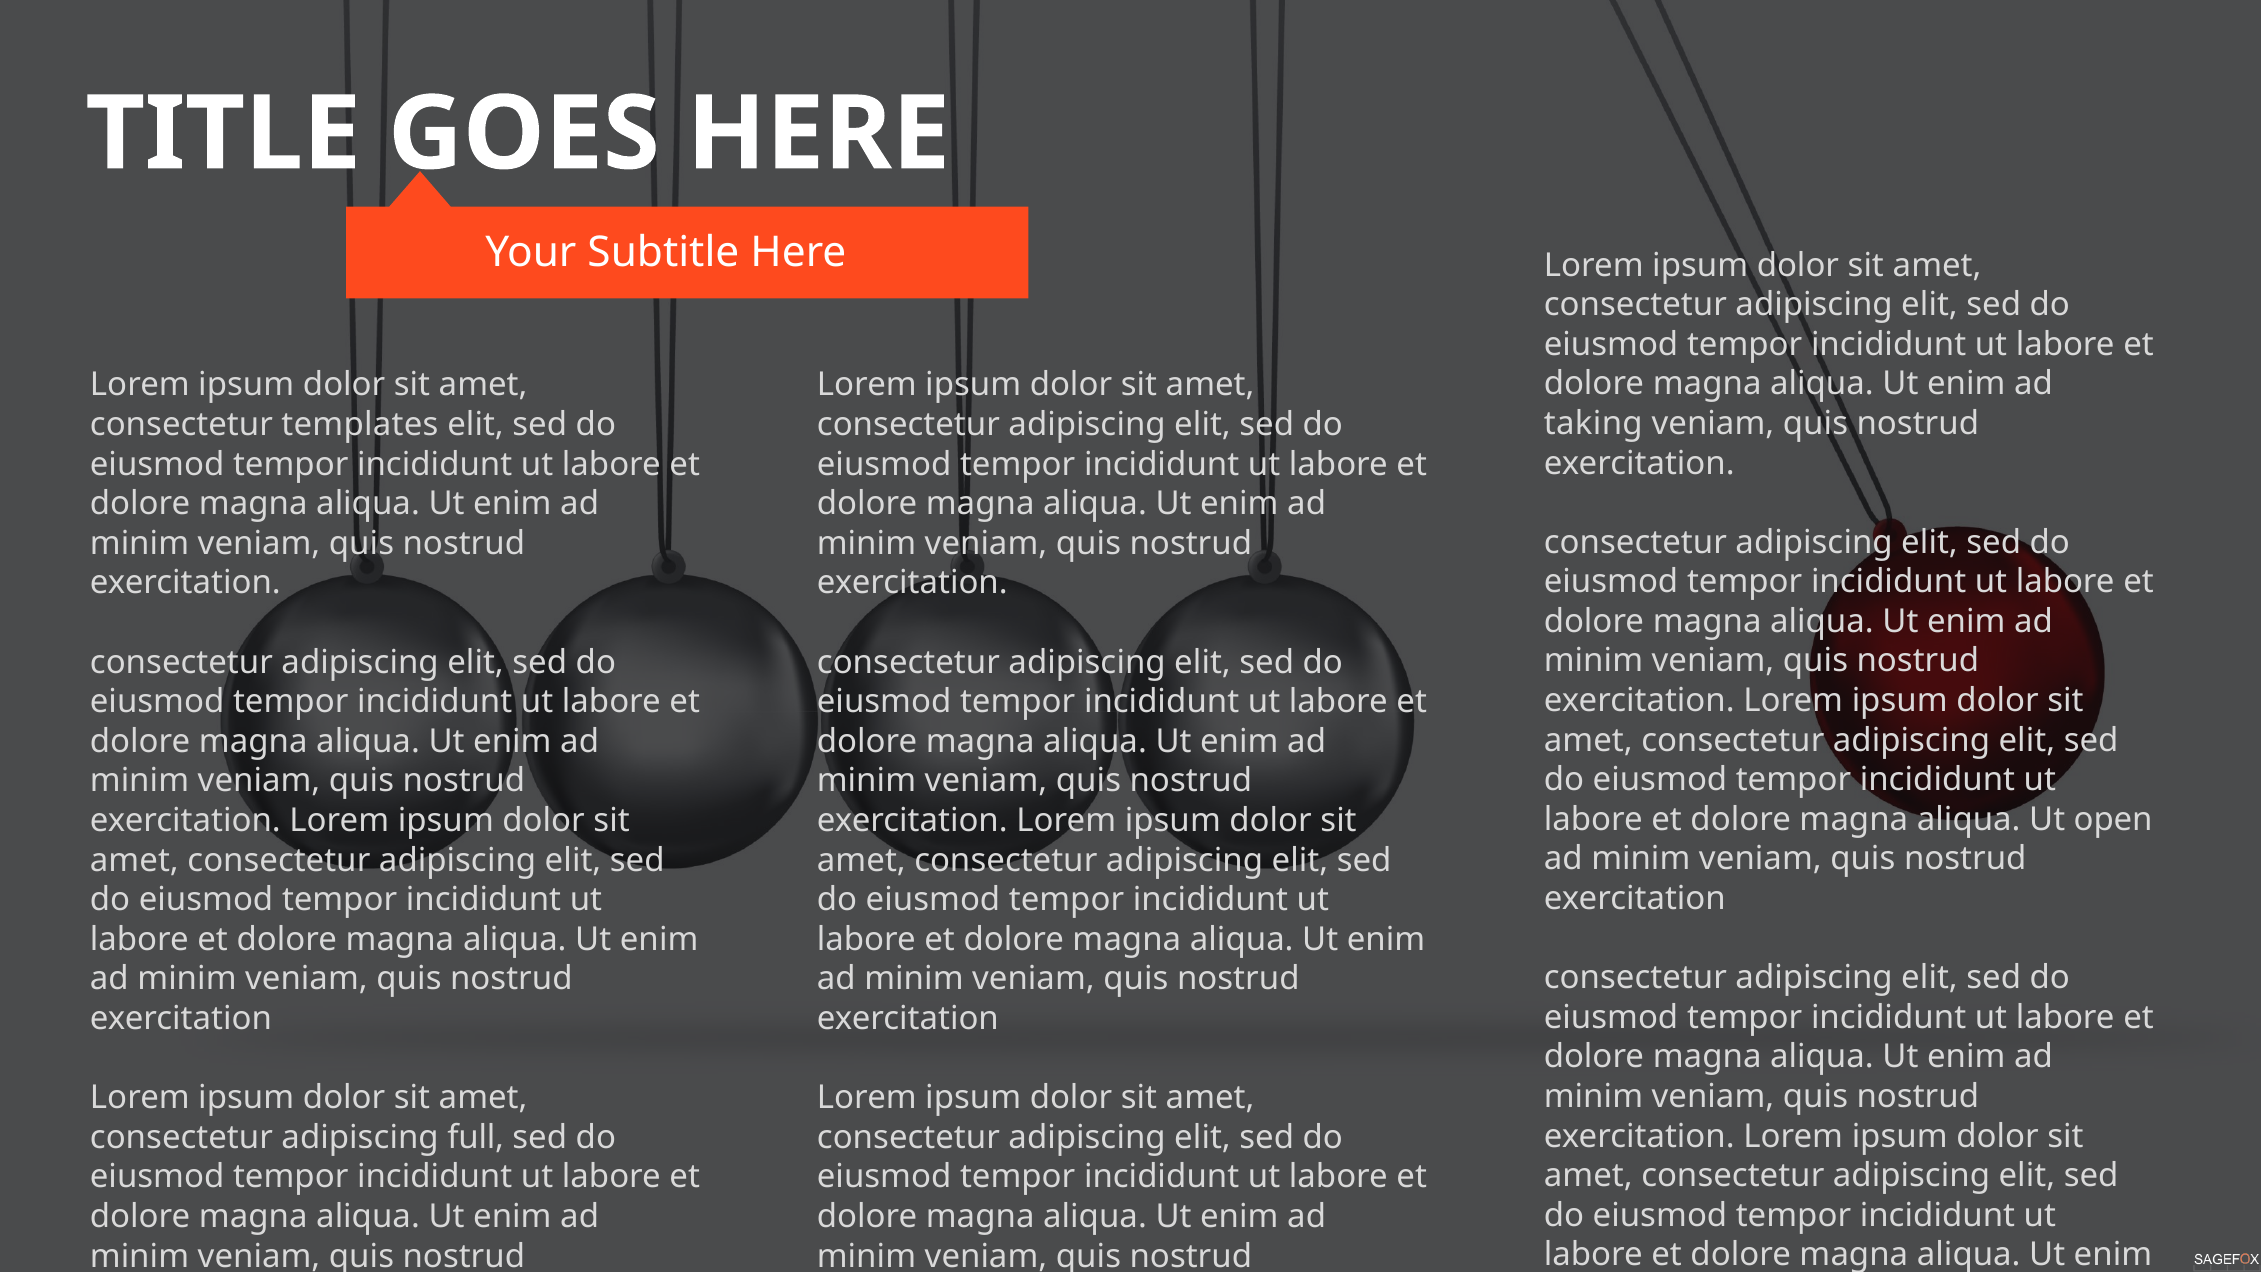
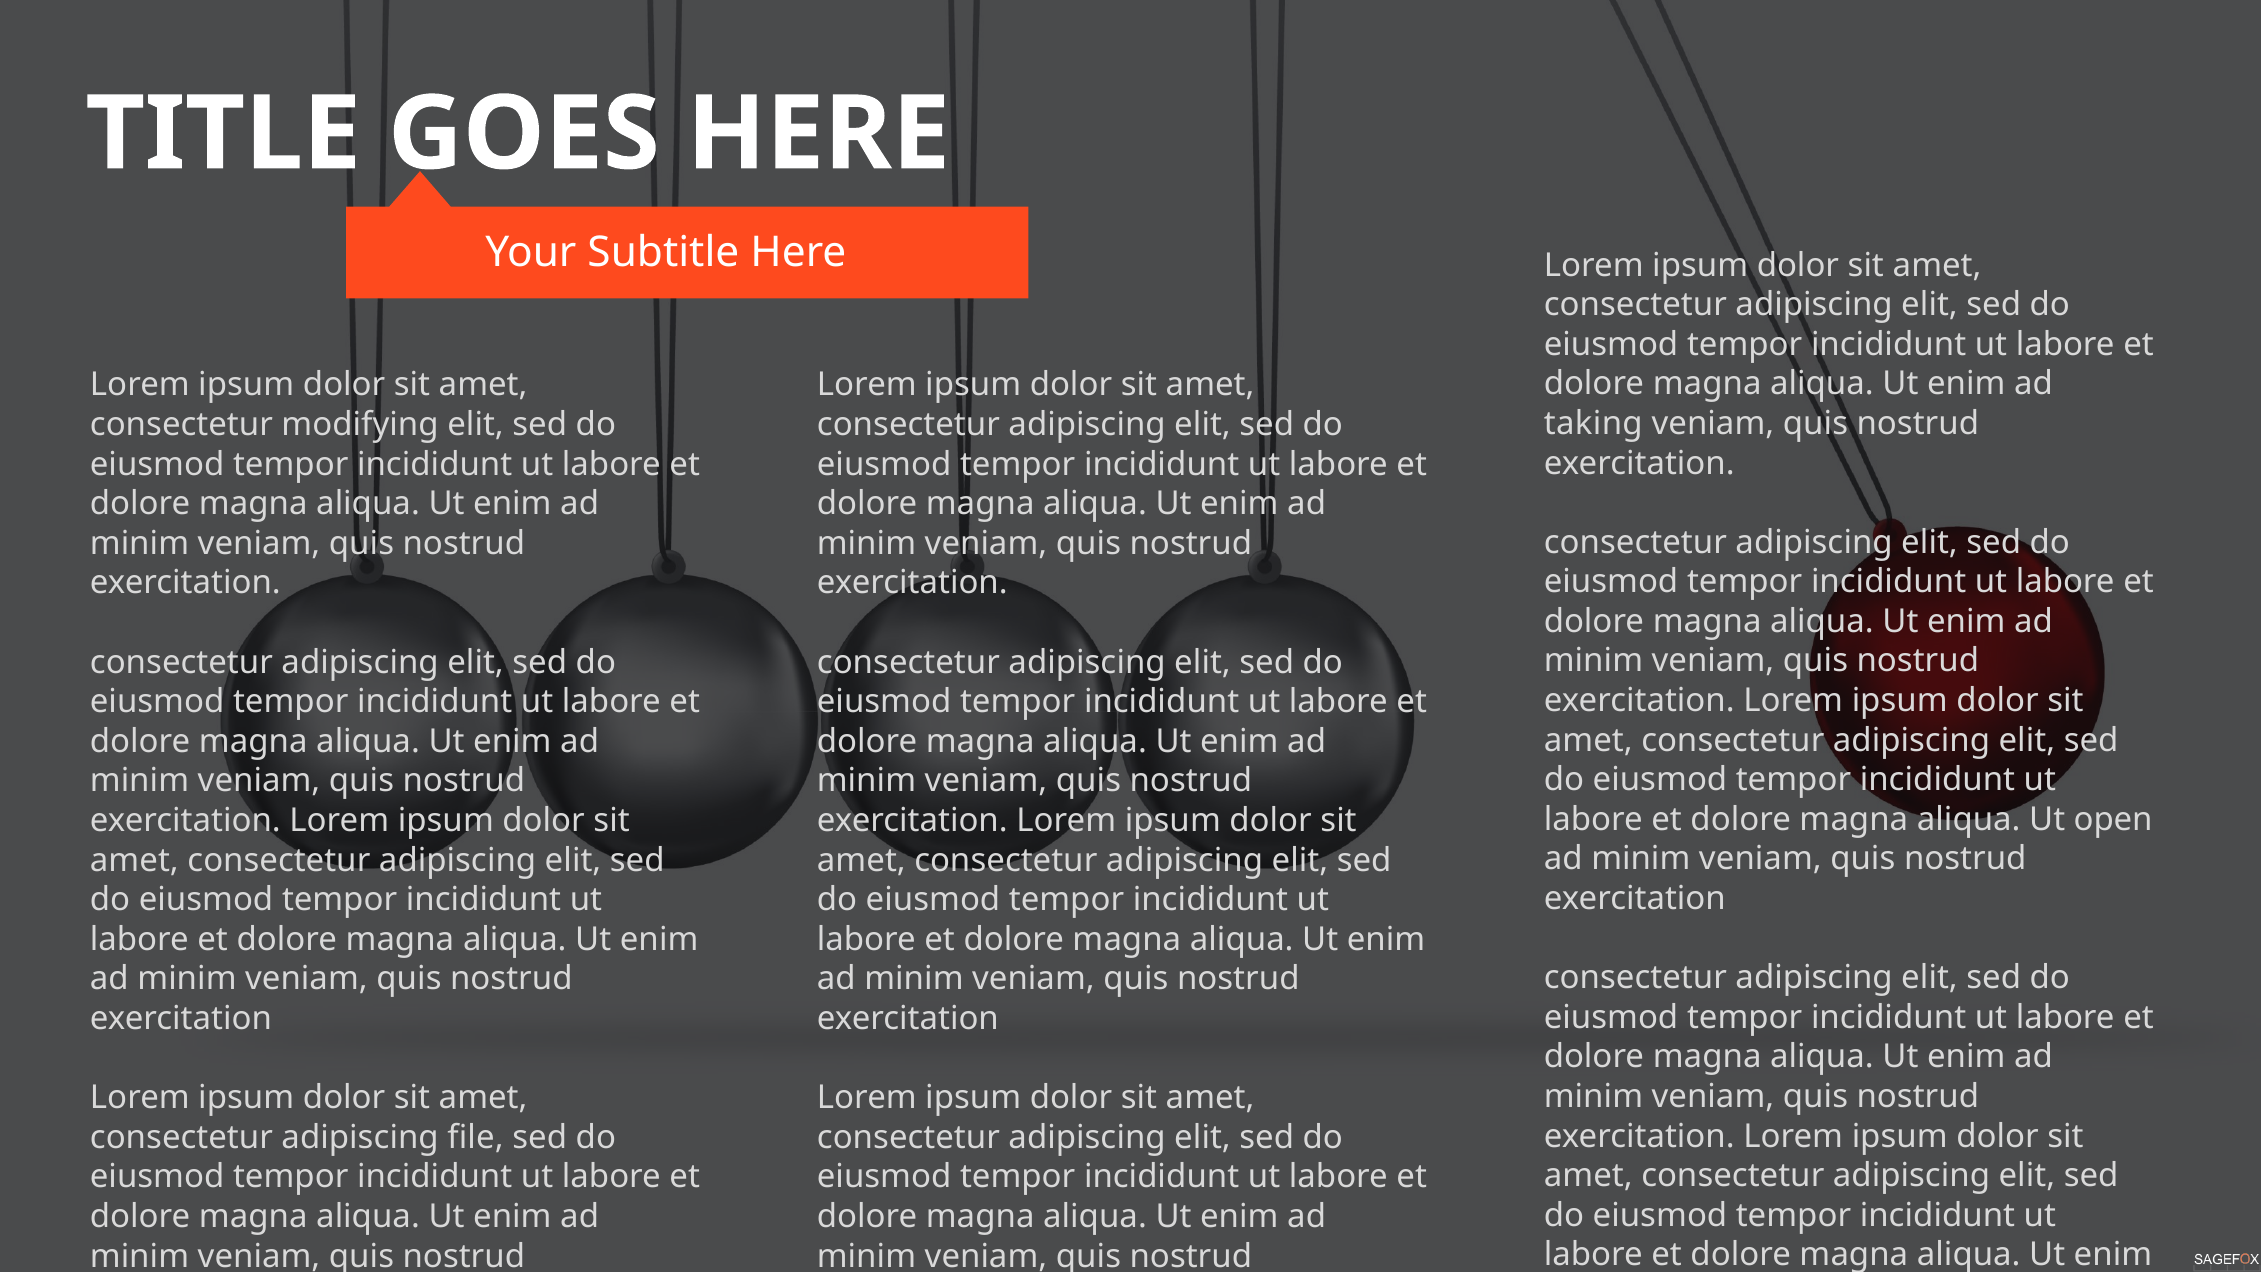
templates: templates -> modifying
full: full -> file
